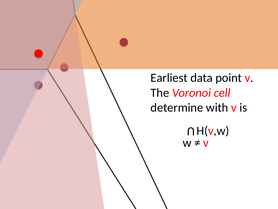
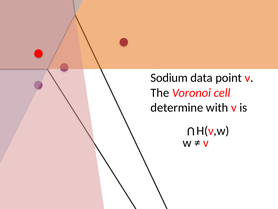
Earliest: Earliest -> Sodium
